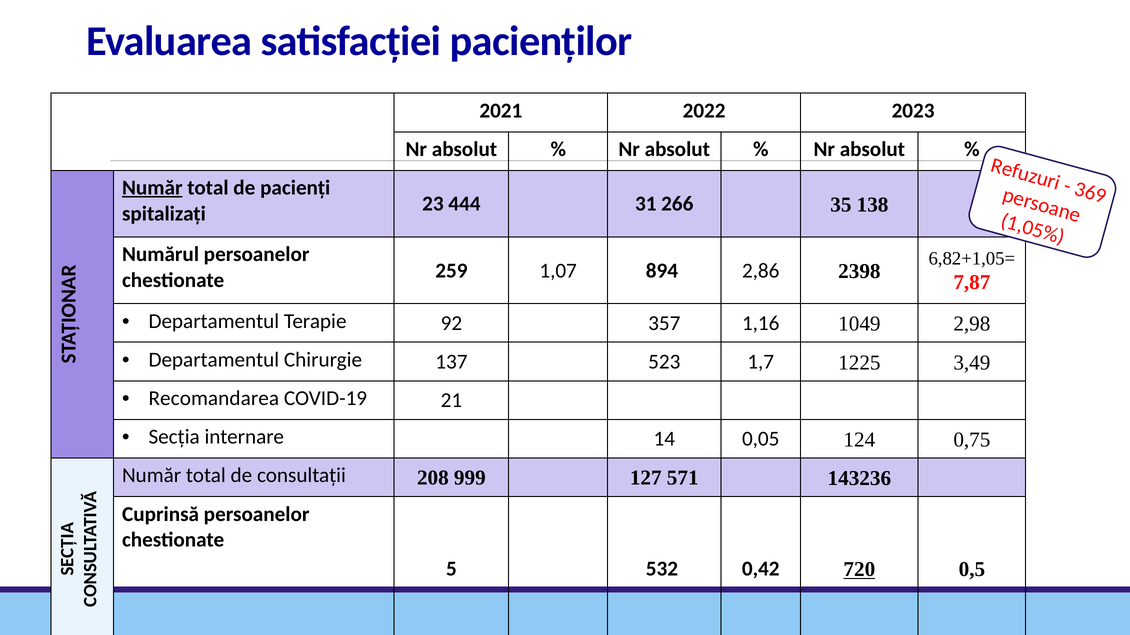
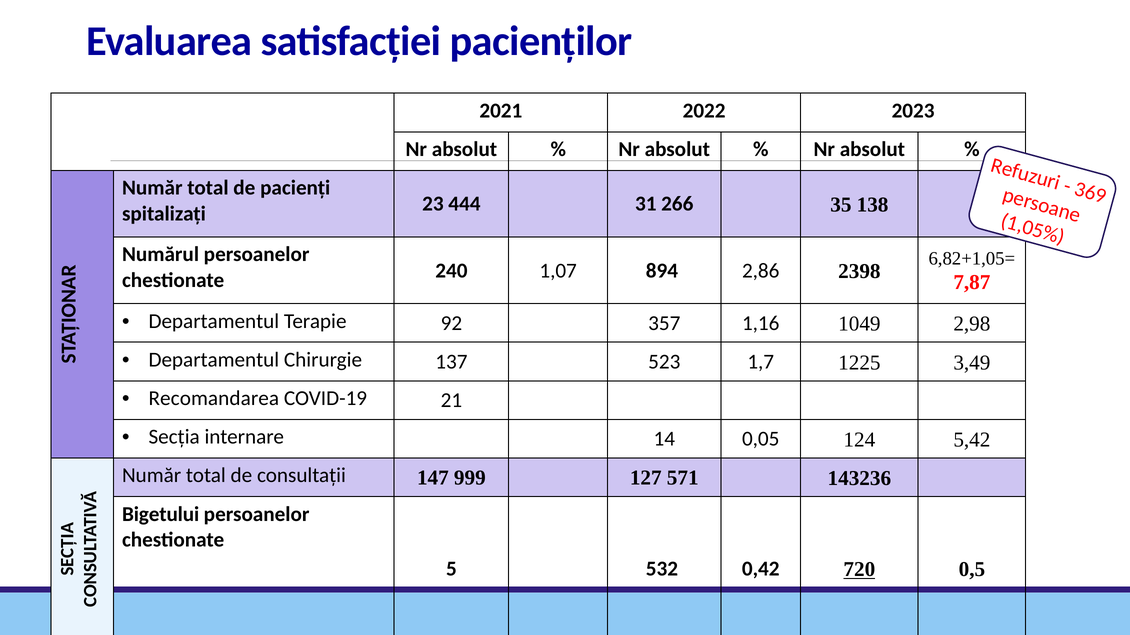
Număr at (152, 188) underline: present -> none
259: 259 -> 240
0,75: 0,75 -> 5,42
208: 208 -> 147
Cuprinsă: Cuprinsă -> Bigetului
